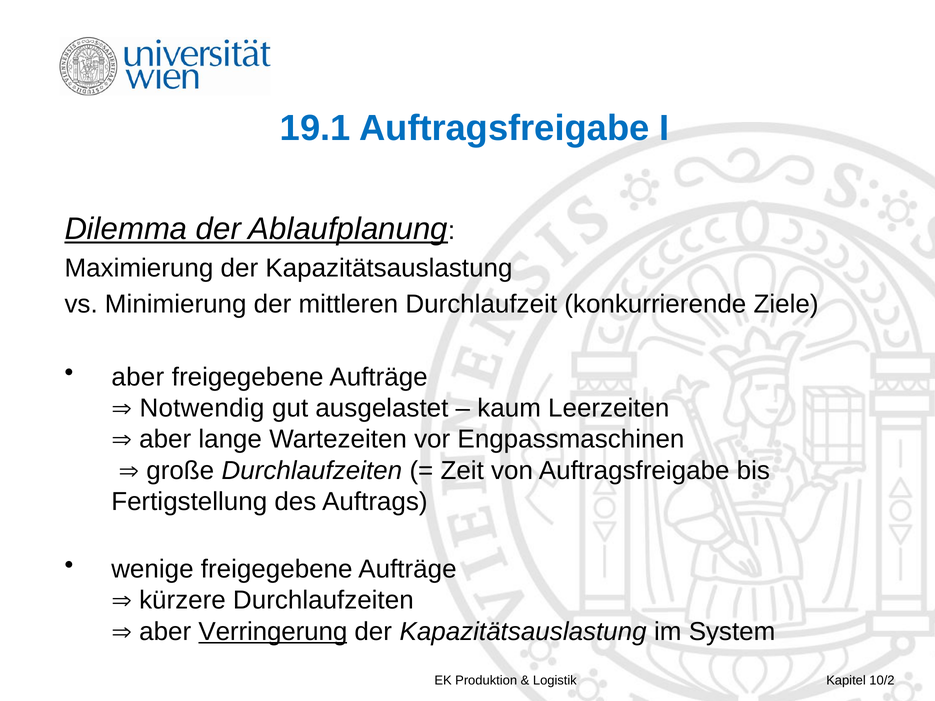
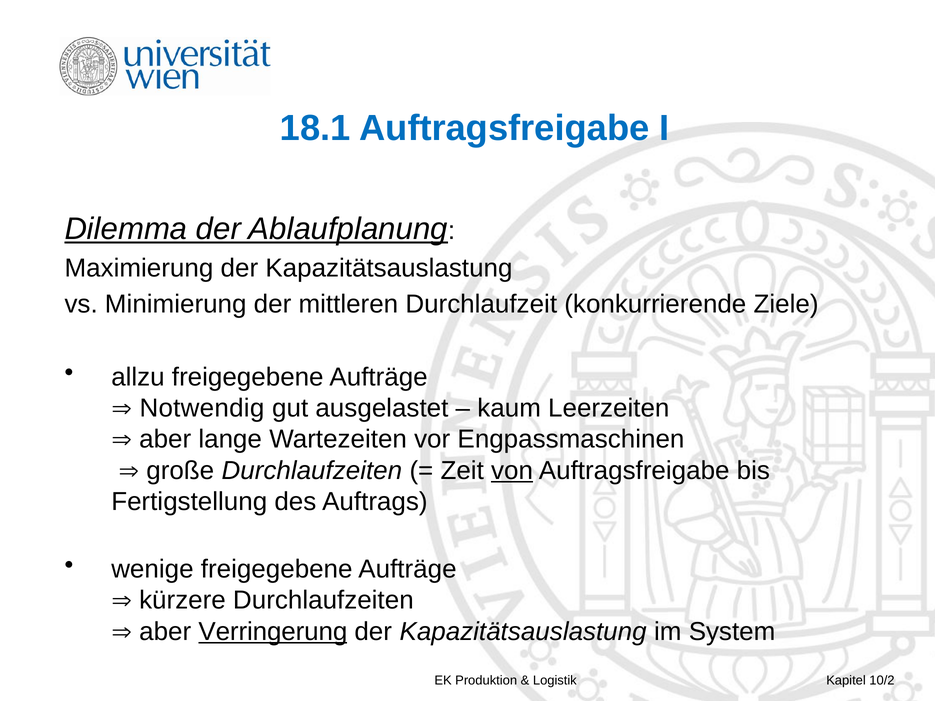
19.1: 19.1 -> 18.1
aber at (138, 377): aber -> allzu
von underline: none -> present
